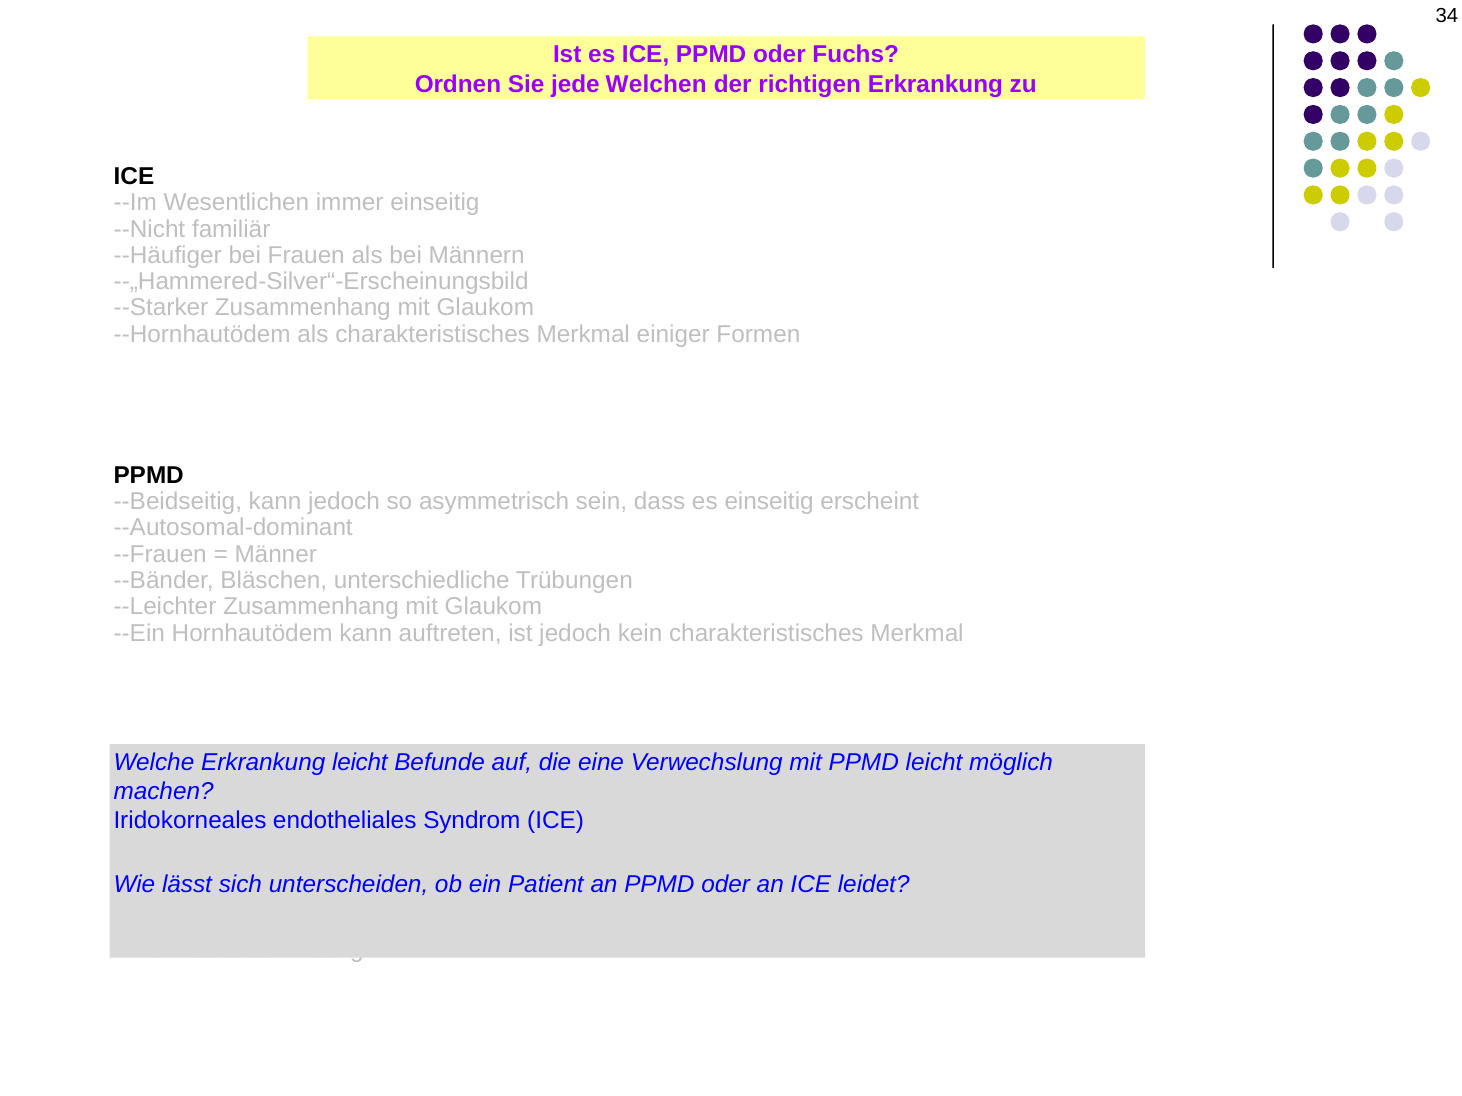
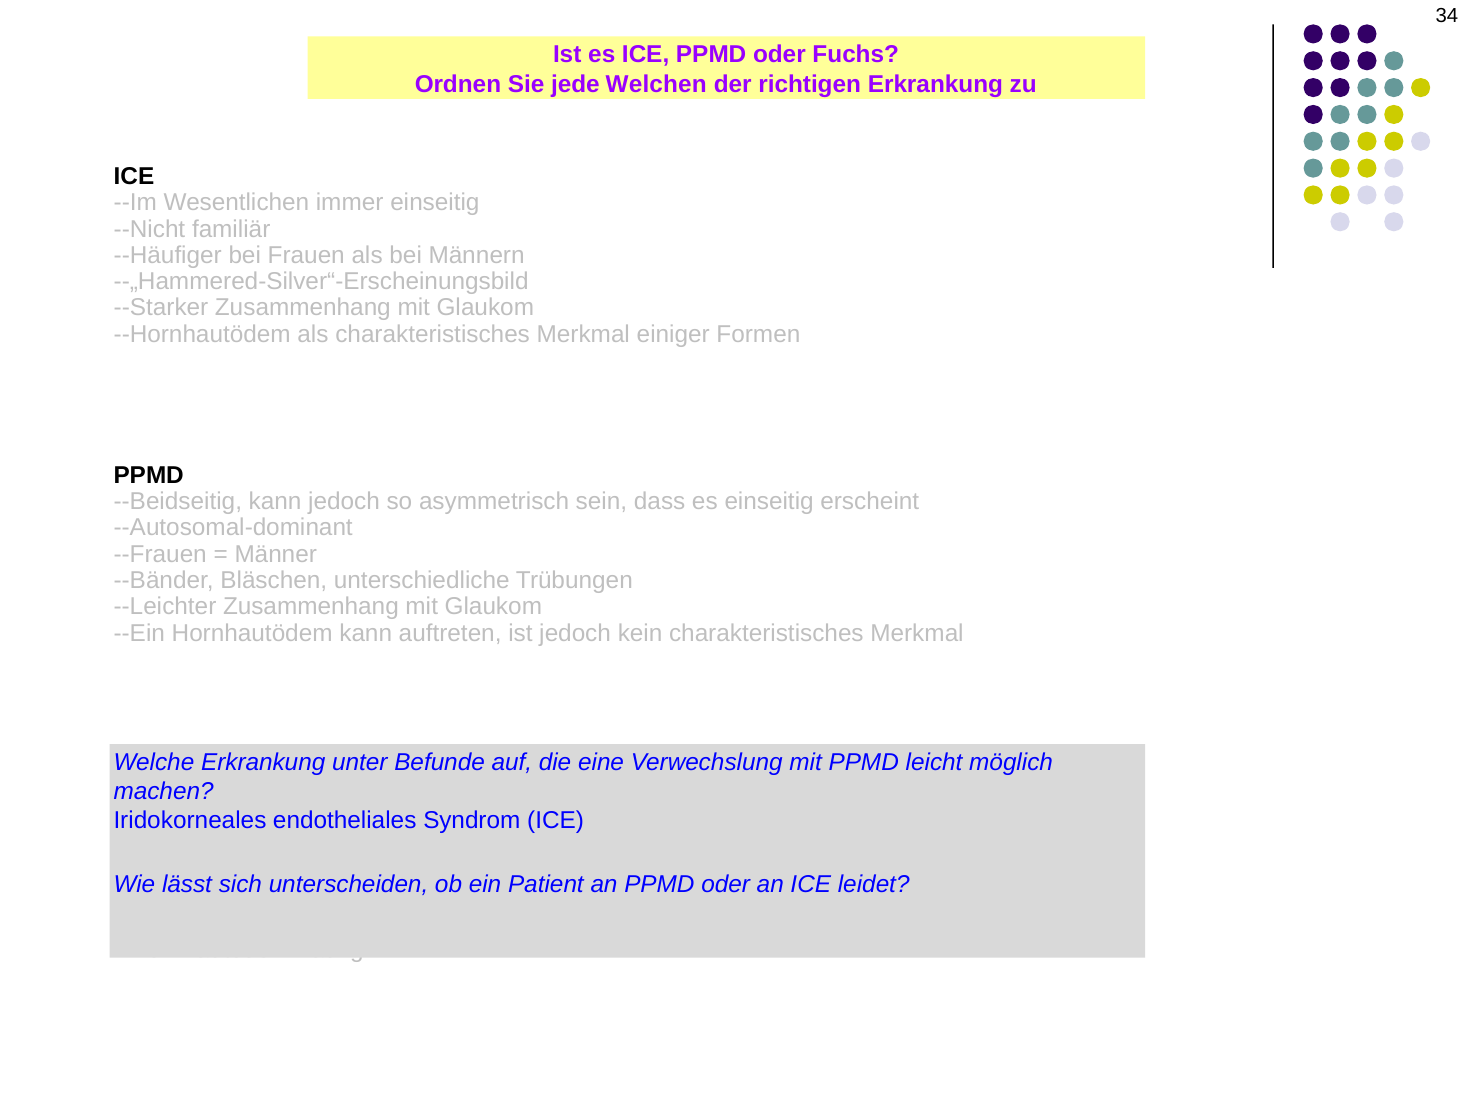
Erkrankung leicht: leicht -> unter
